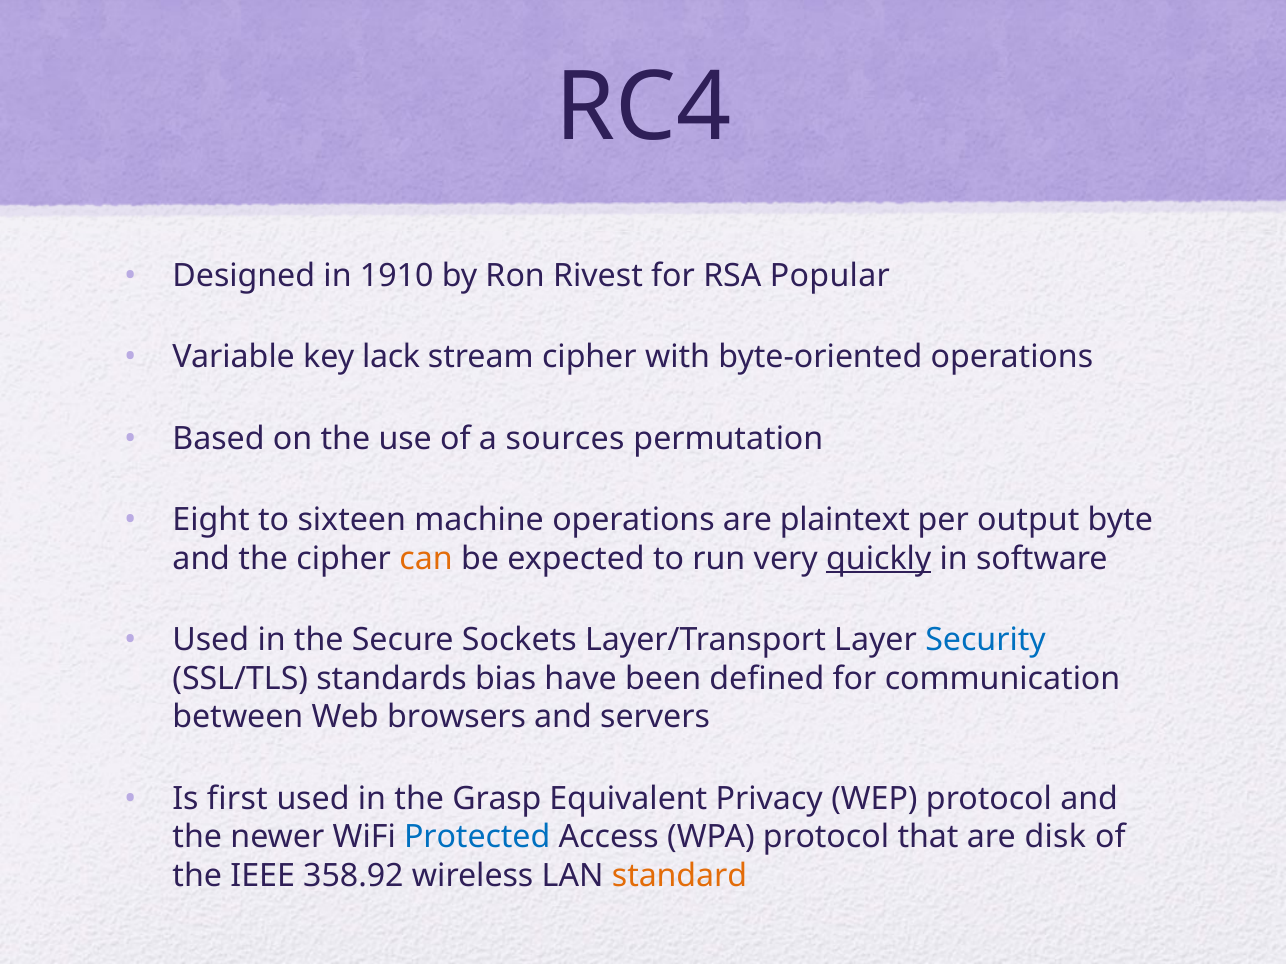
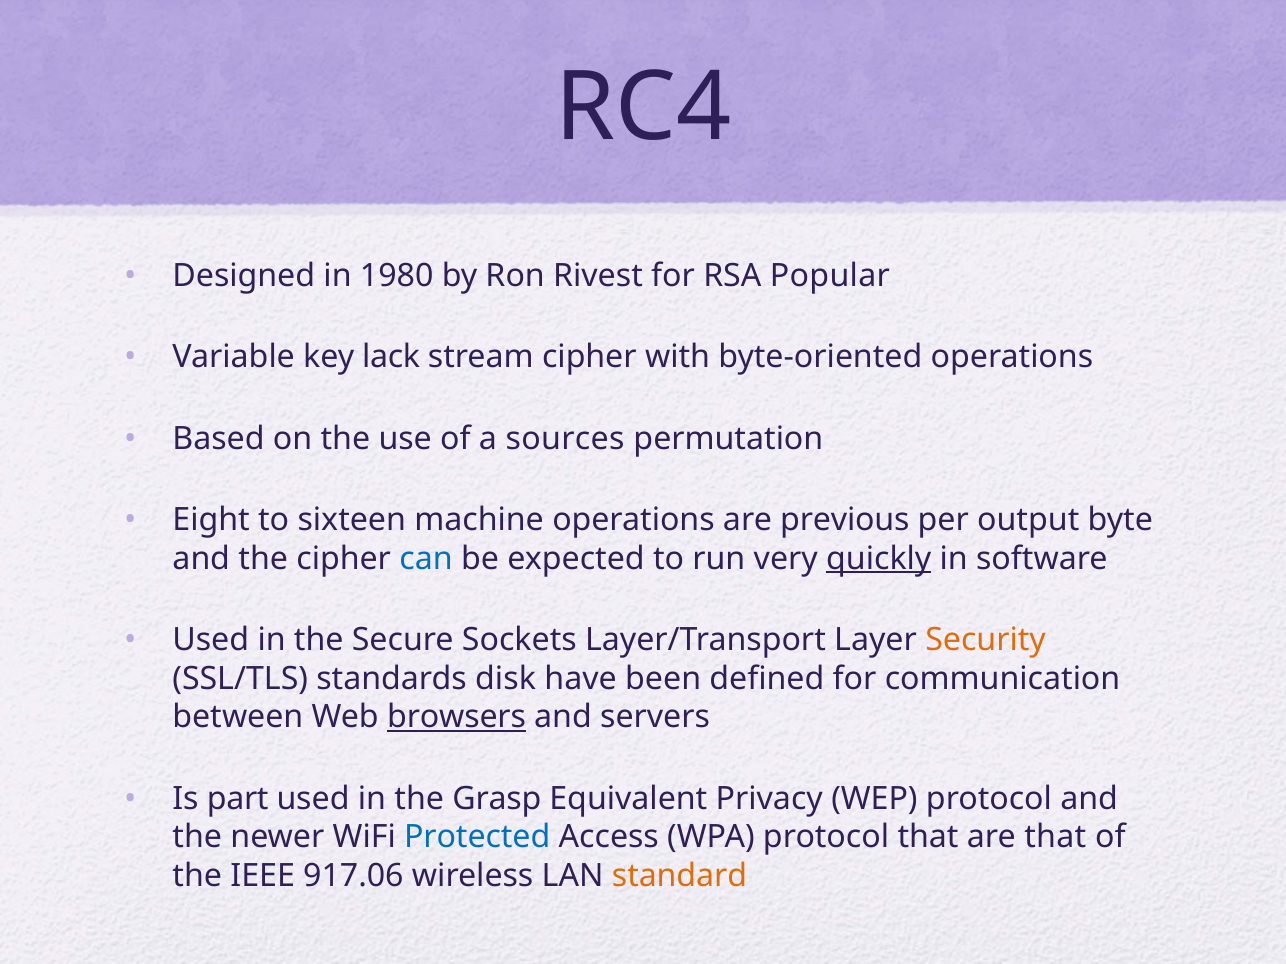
1910: 1910 -> 1980
plaintext: plaintext -> previous
can colour: orange -> blue
Security colour: blue -> orange
bias: bias -> disk
browsers underline: none -> present
first: first -> part
are disk: disk -> that
358.92: 358.92 -> 917.06
